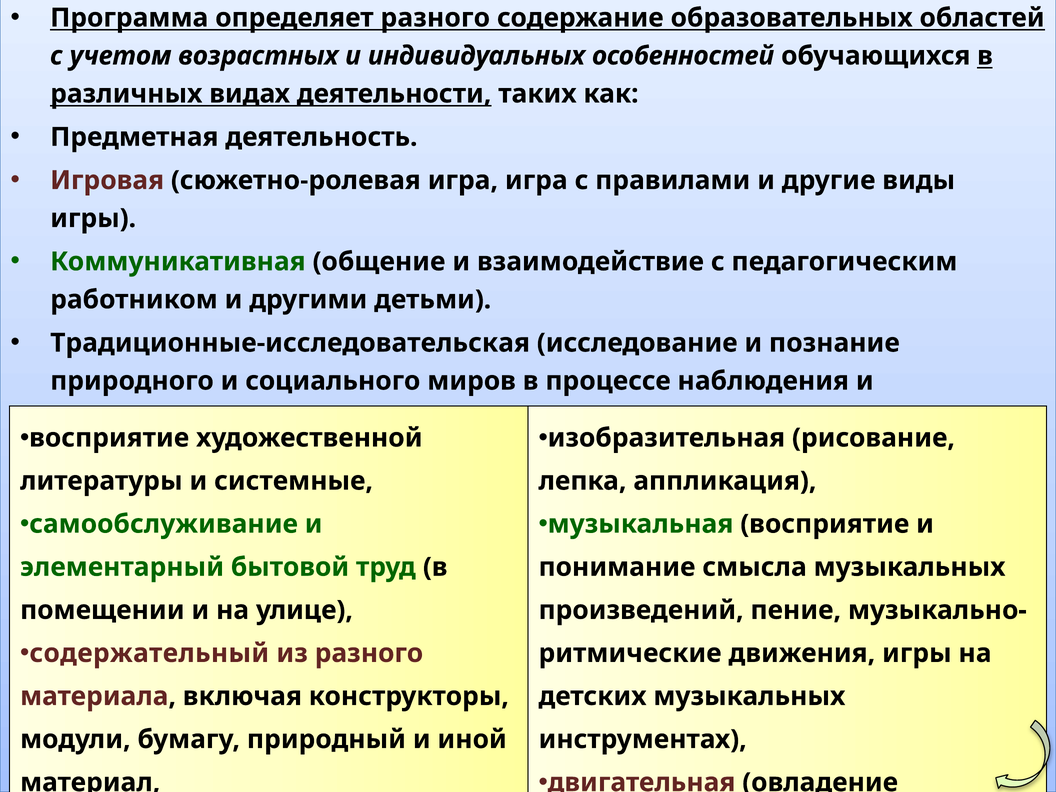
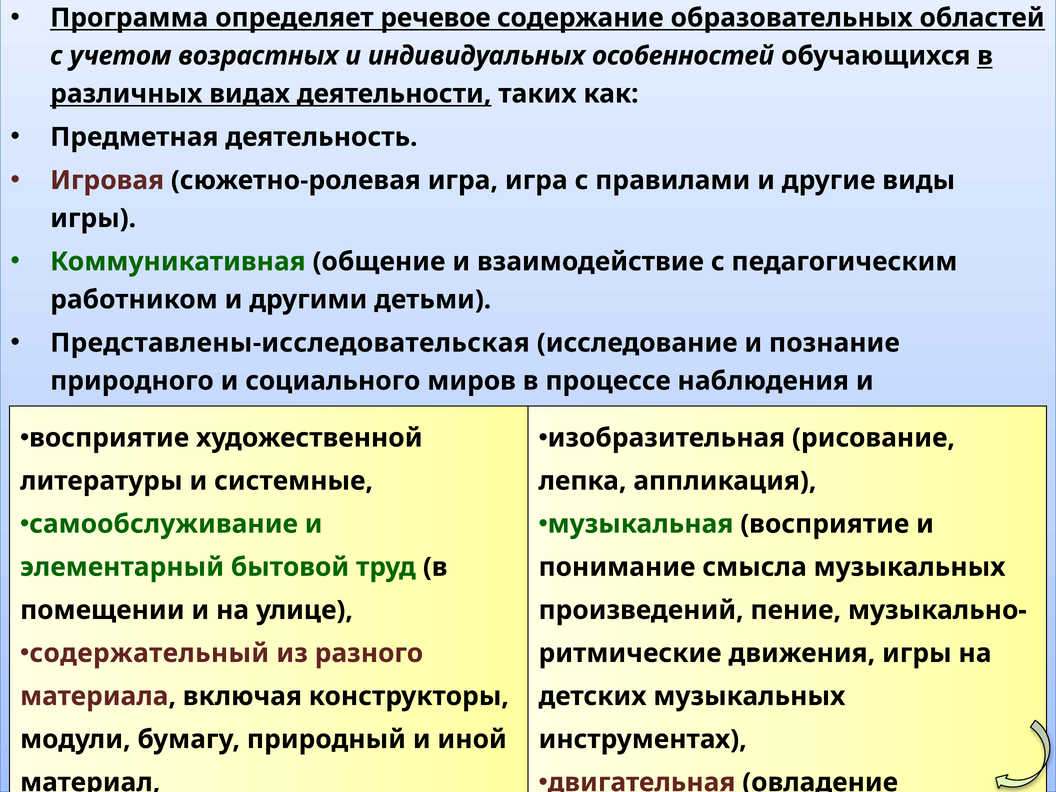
определяет разного: разного -> речевое
Традиционные-исследовательская: Традиционные-исследовательская -> Представлены-исследовательская
